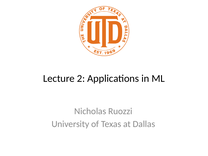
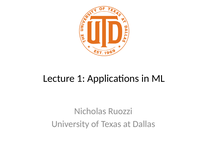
2: 2 -> 1
